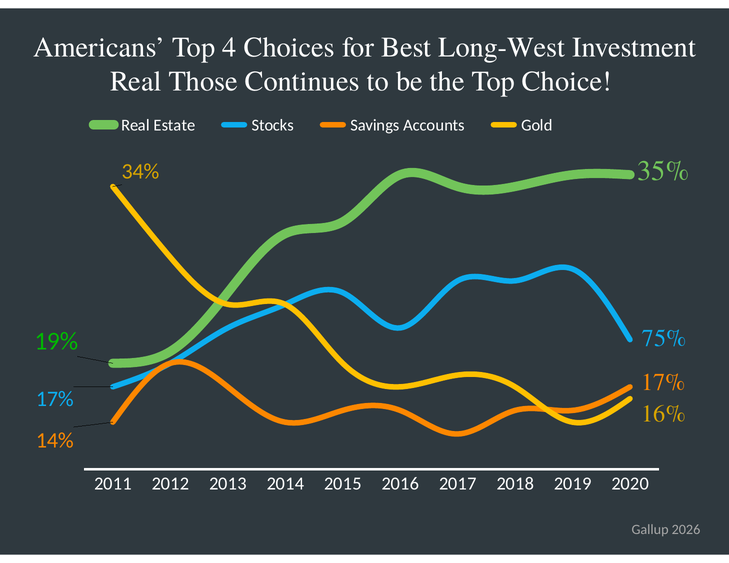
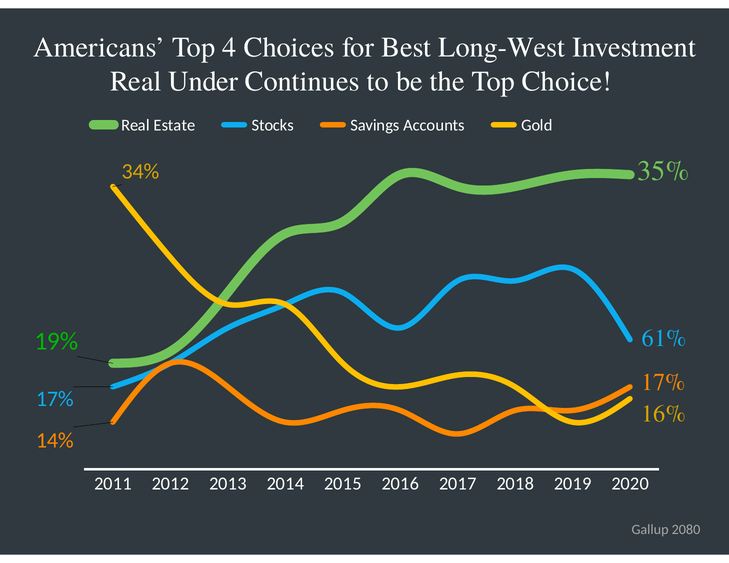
Those: Those -> Under
75%: 75% -> 61%
2026: 2026 -> 2080
